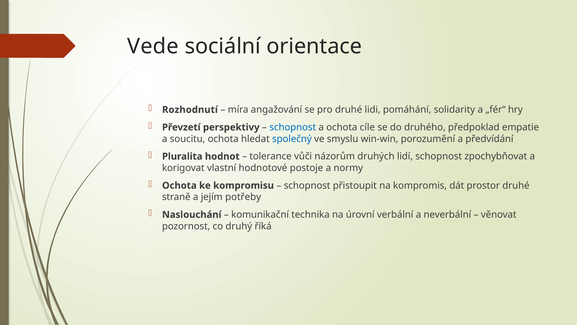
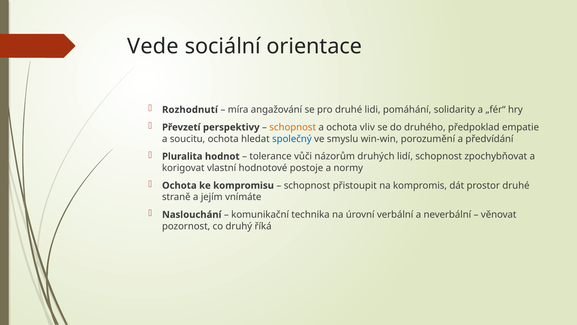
schopnost at (293, 127) colour: blue -> orange
cíle: cíle -> vliv
potřeby: potřeby -> vnímáte
